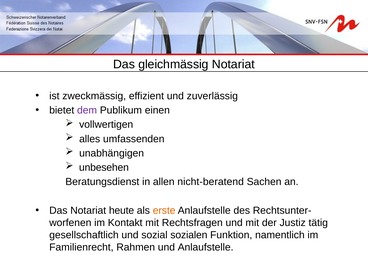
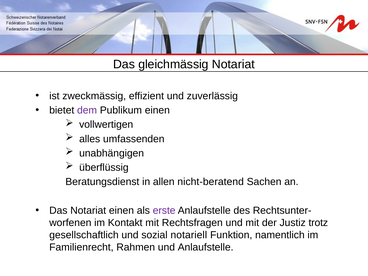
unbesehen: unbesehen -> überflüssig
Notariat heute: heute -> einen
erste colour: orange -> purple
tätig: tätig -> trotz
sozialen: sozialen -> notariell
